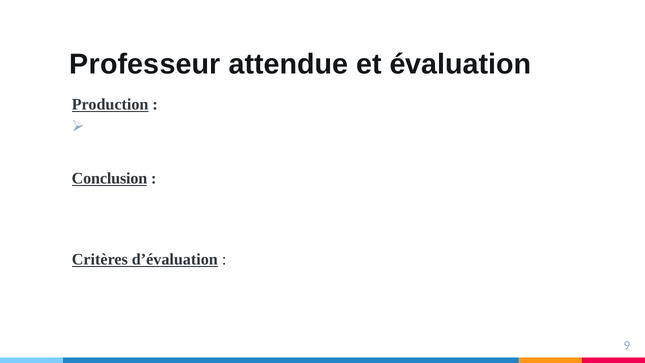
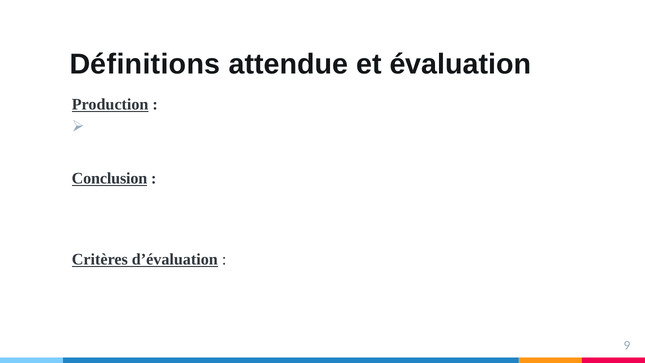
Professeur: Professeur -> Définitions
